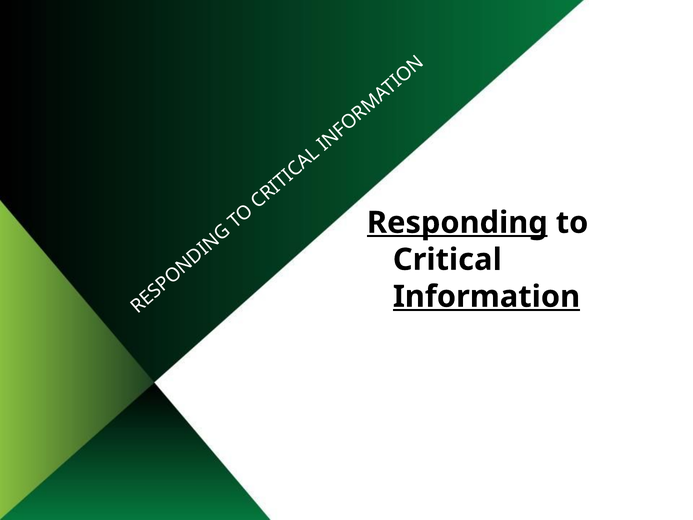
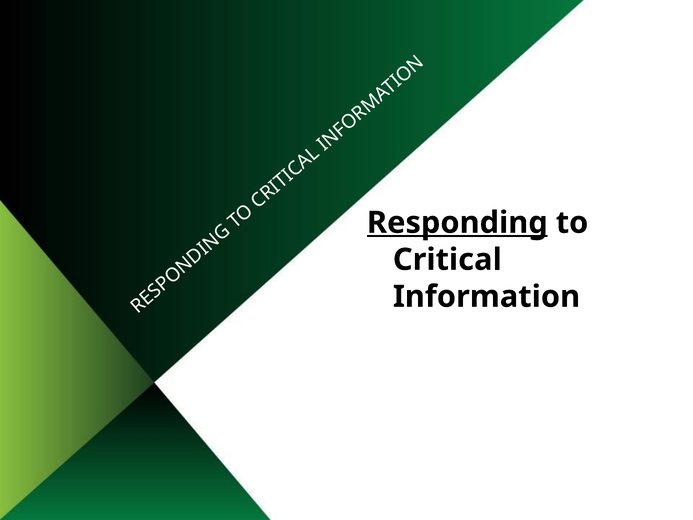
Information underline: present -> none
